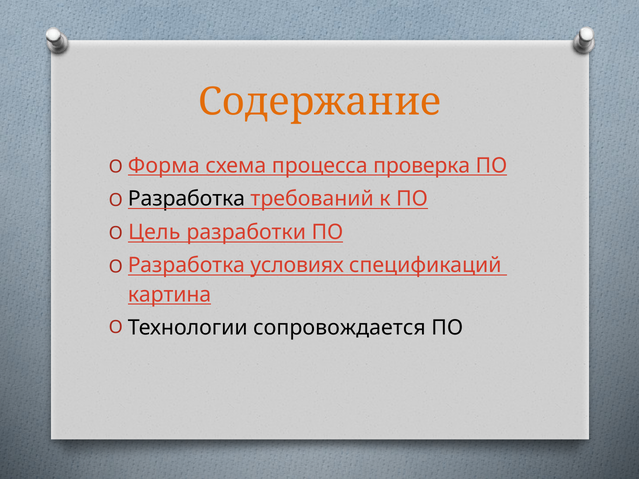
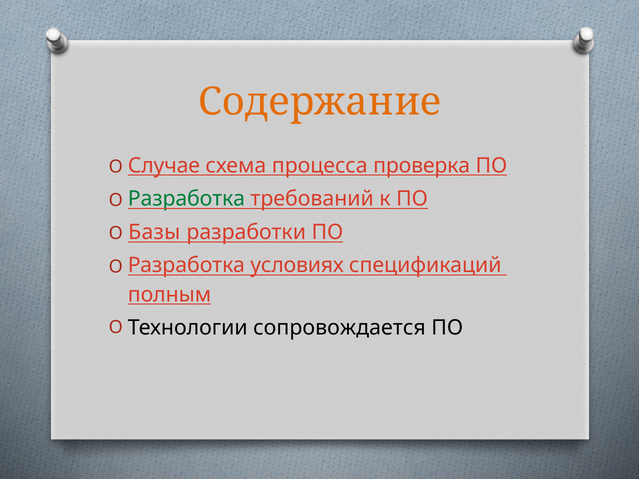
Форма: Форма -> Случае
Разработка at (186, 199) colour: black -> green
Цель: Цель -> Базы
картина: картина -> полным
